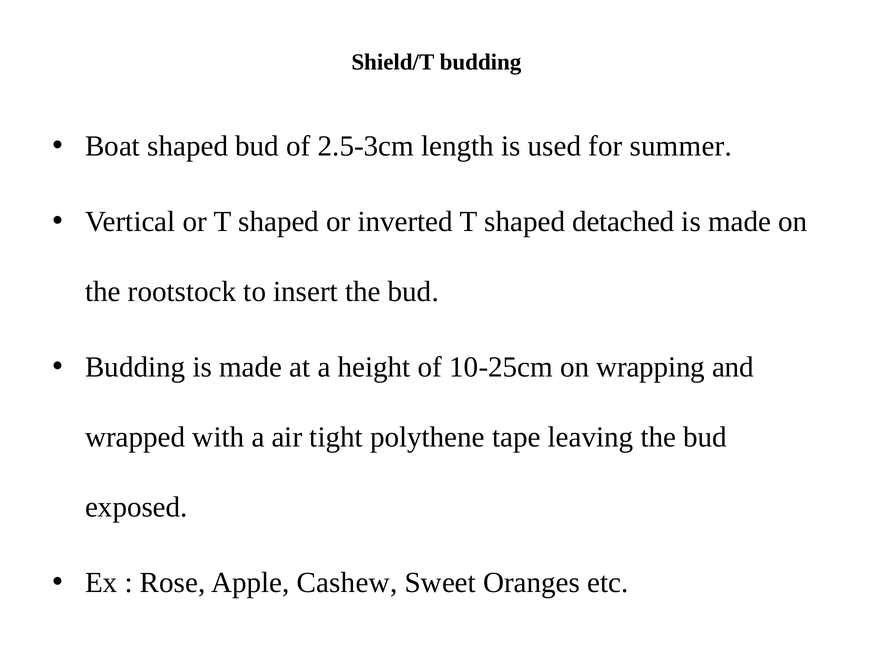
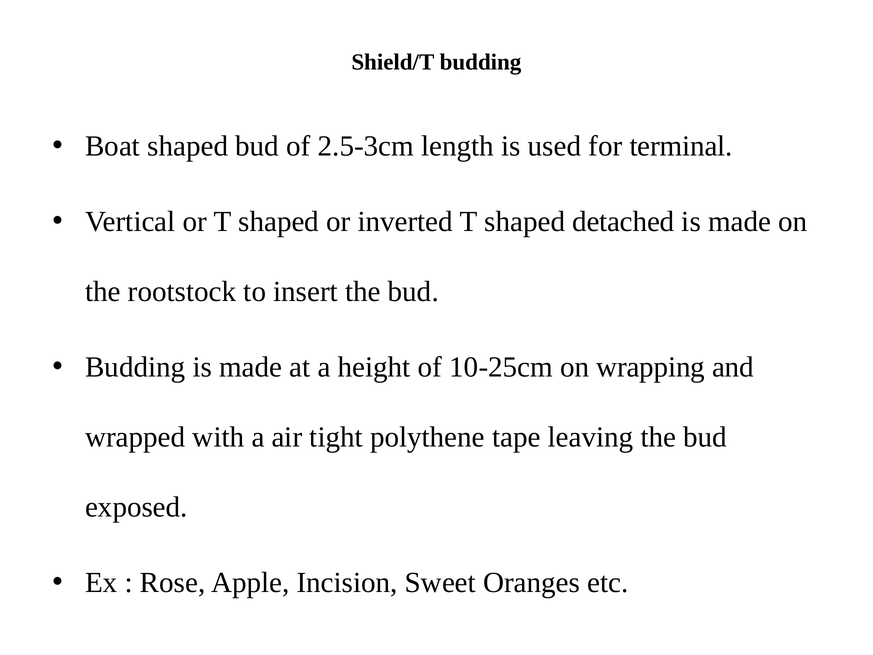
summer: summer -> terminal
Cashew: Cashew -> Incision
